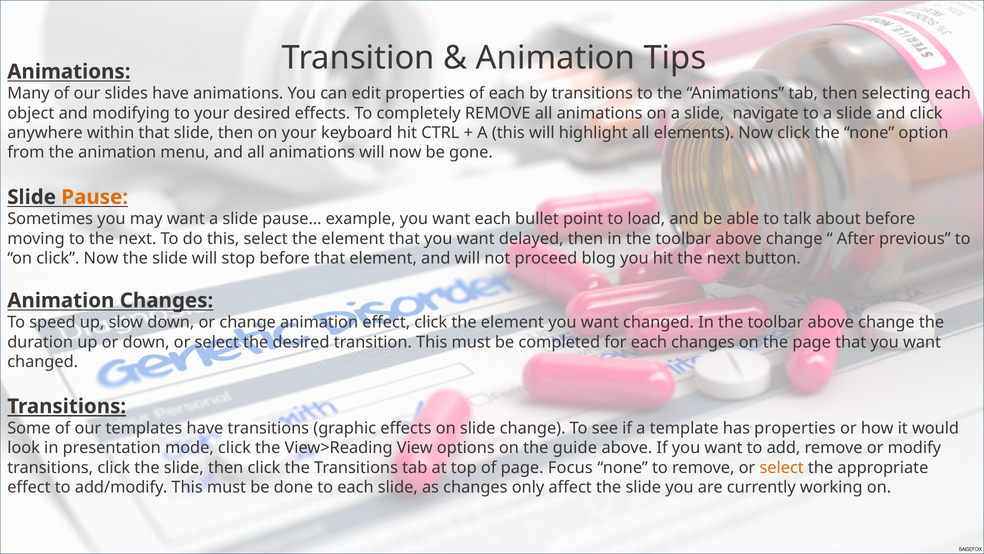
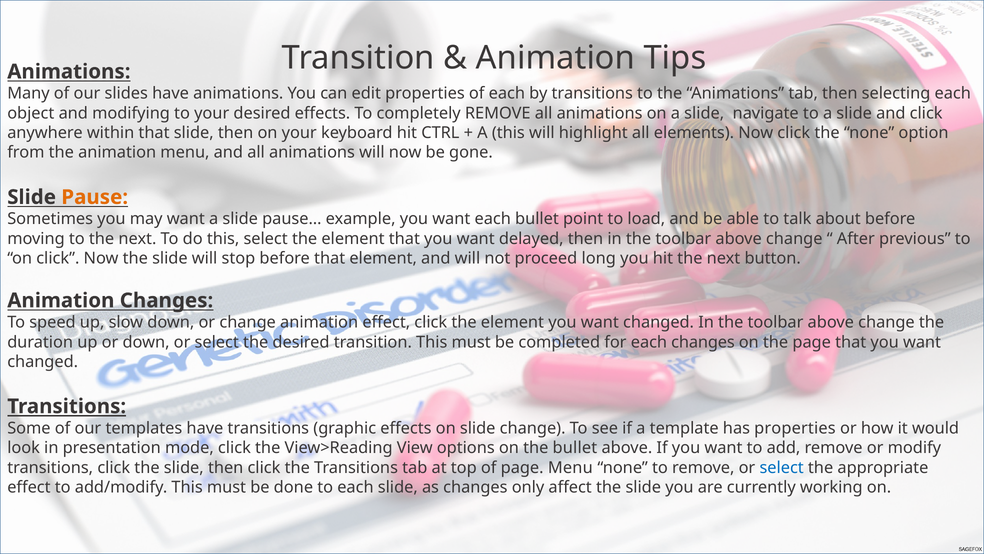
blog: blog -> long
the guide: guide -> bullet
page Focus: Focus -> Menu
select at (782, 467) colour: orange -> blue
